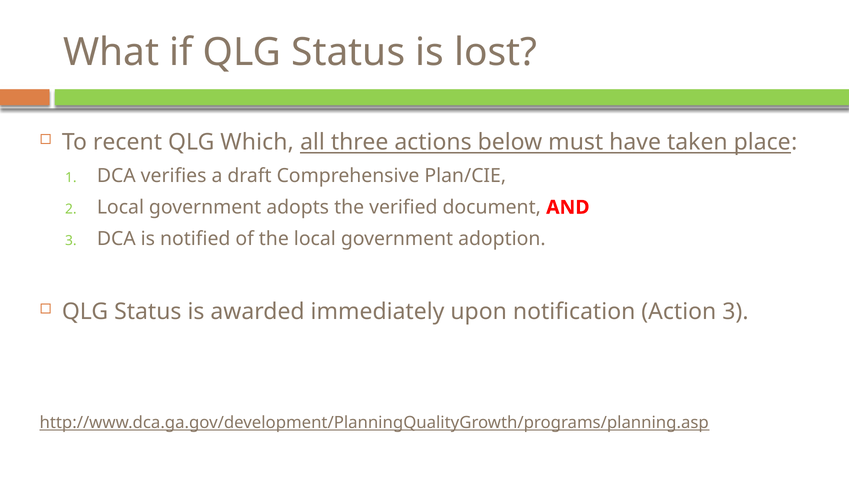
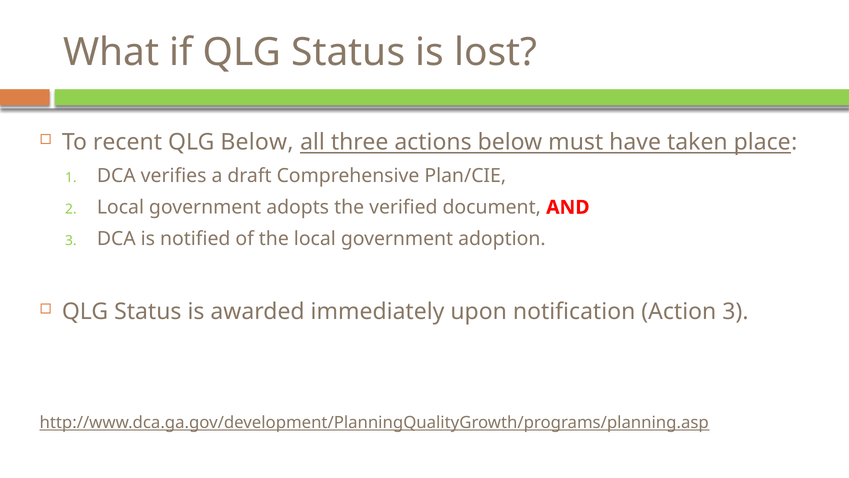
QLG Which: Which -> Below
